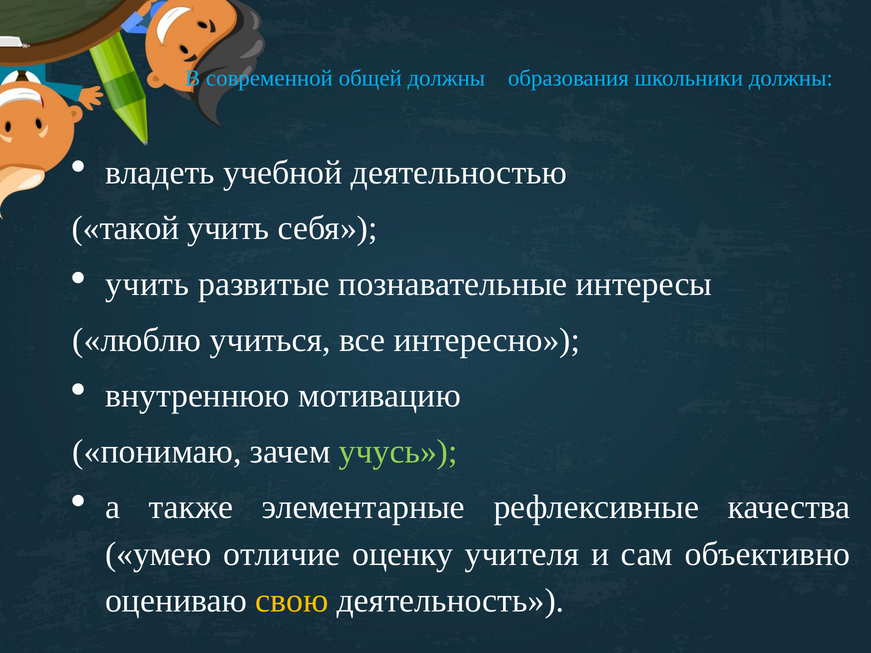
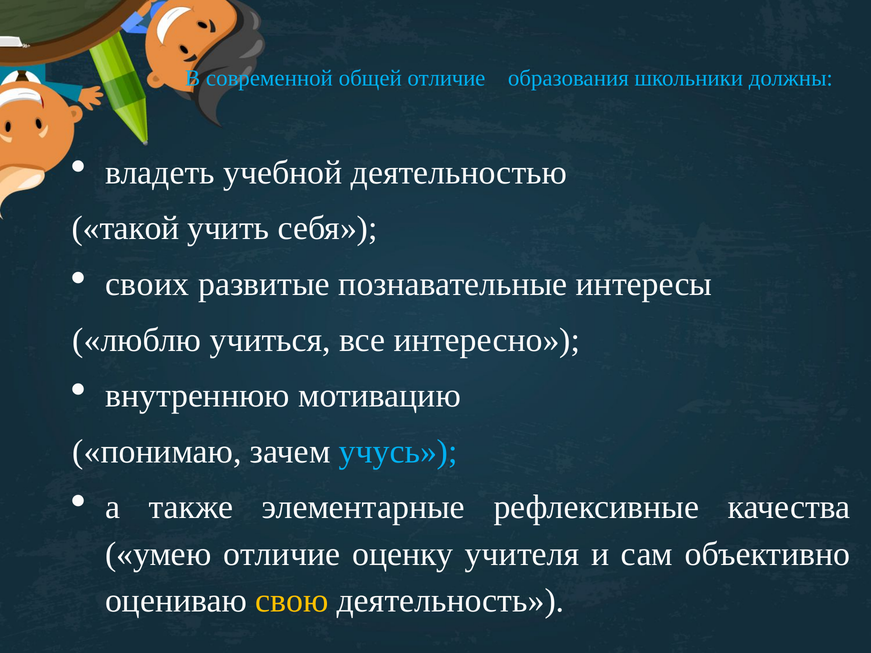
общей должны: должны -> отличие
учить at (147, 284): учить -> своих
учусь colour: light green -> light blue
